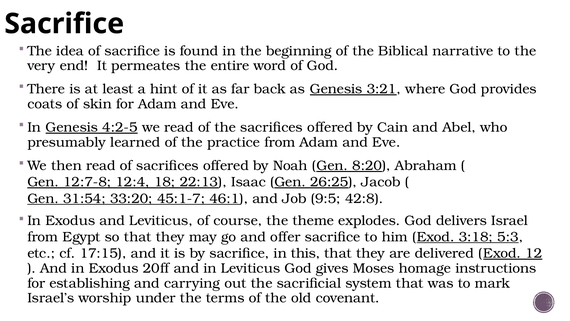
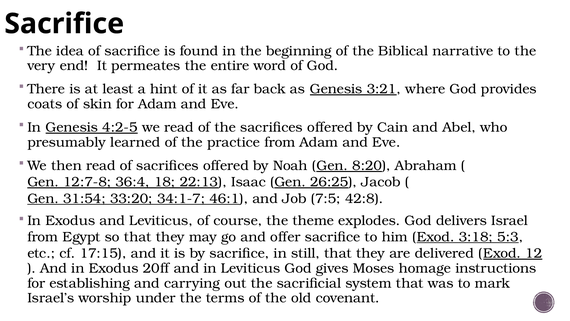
12:4: 12:4 -> 36:4
45:1-7: 45:1-7 -> 34:1-7
9:5: 9:5 -> 7:5
this: this -> still
